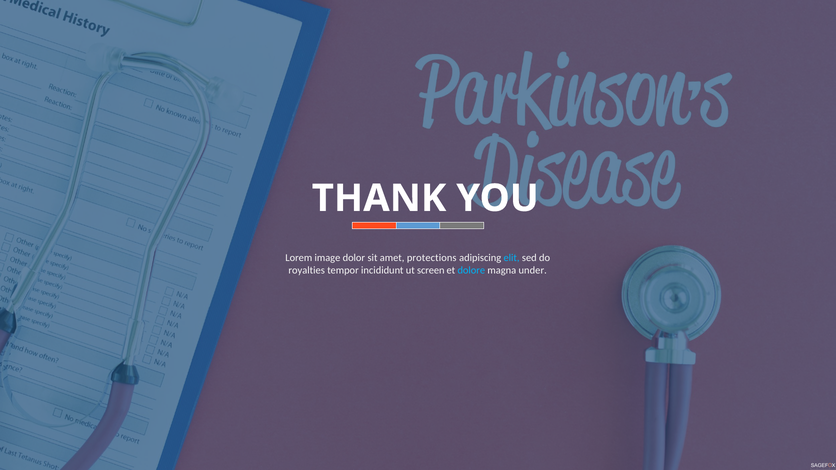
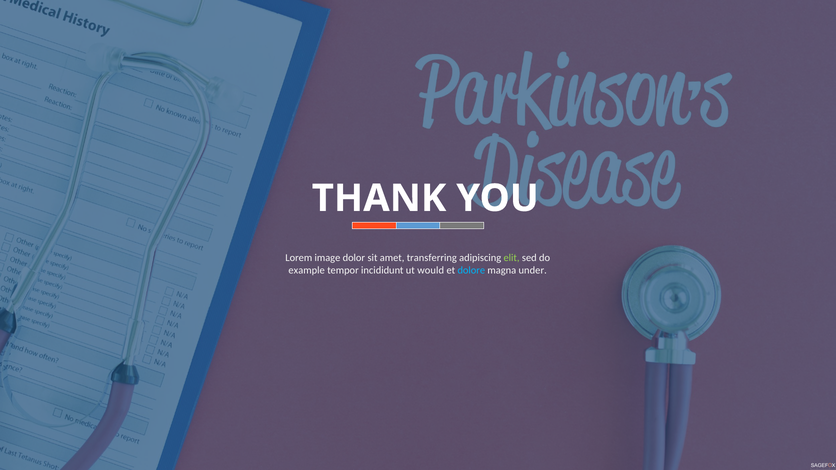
protections: protections -> transferring
elit colour: light blue -> light green
royalties: royalties -> example
screen: screen -> would
